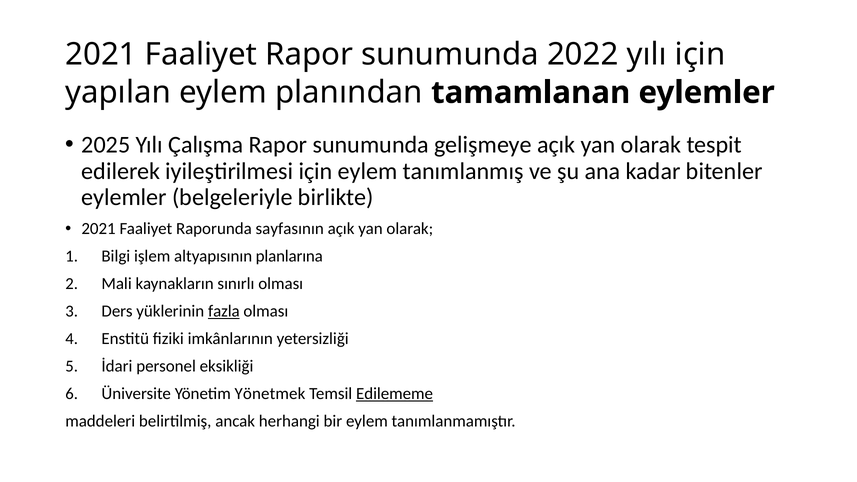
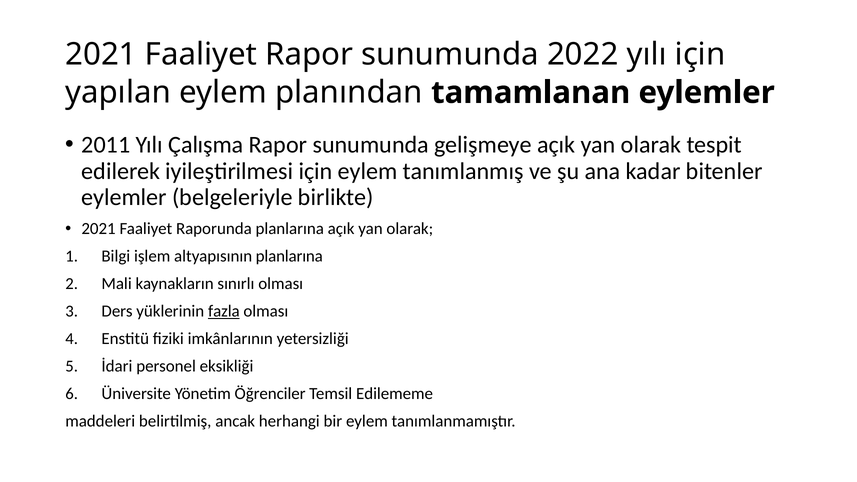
2025: 2025 -> 2011
Raporunda sayfasının: sayfasının -> planlarına
Yönetmek: Yönetmek -> Öğrenciler
Edilememe underline: present -> none
